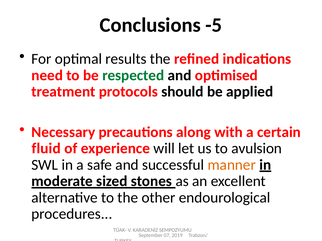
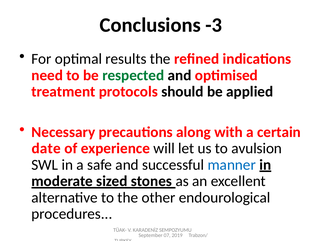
-5: -5 -> -3
fluid: fluid -> date
manner colour: orange -> blue
